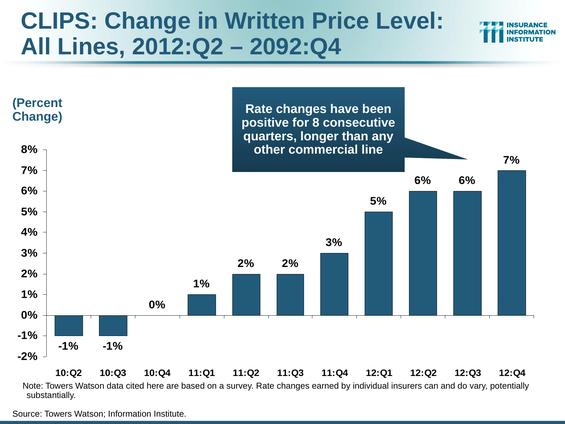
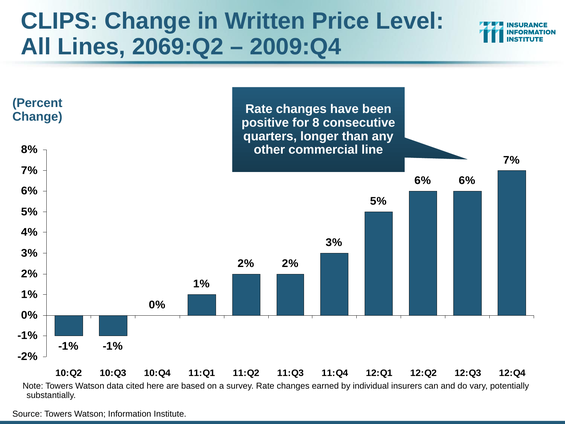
2012:Q2: 2012:Q2 -> 2069:Q2
2092:Q4: 2092:Q4 -> 2009:Q4
